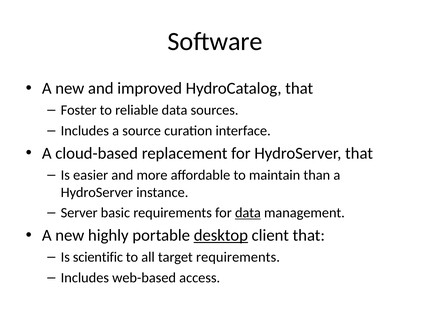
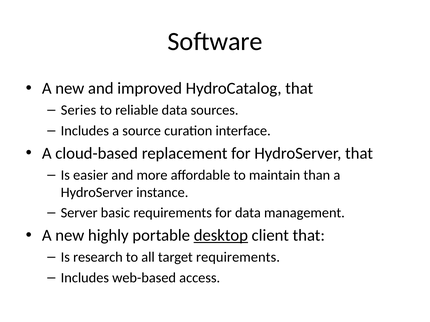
Foster: Foster -> Series
data at (248, 213) underline: present -> none
scientific: scientific -> research
